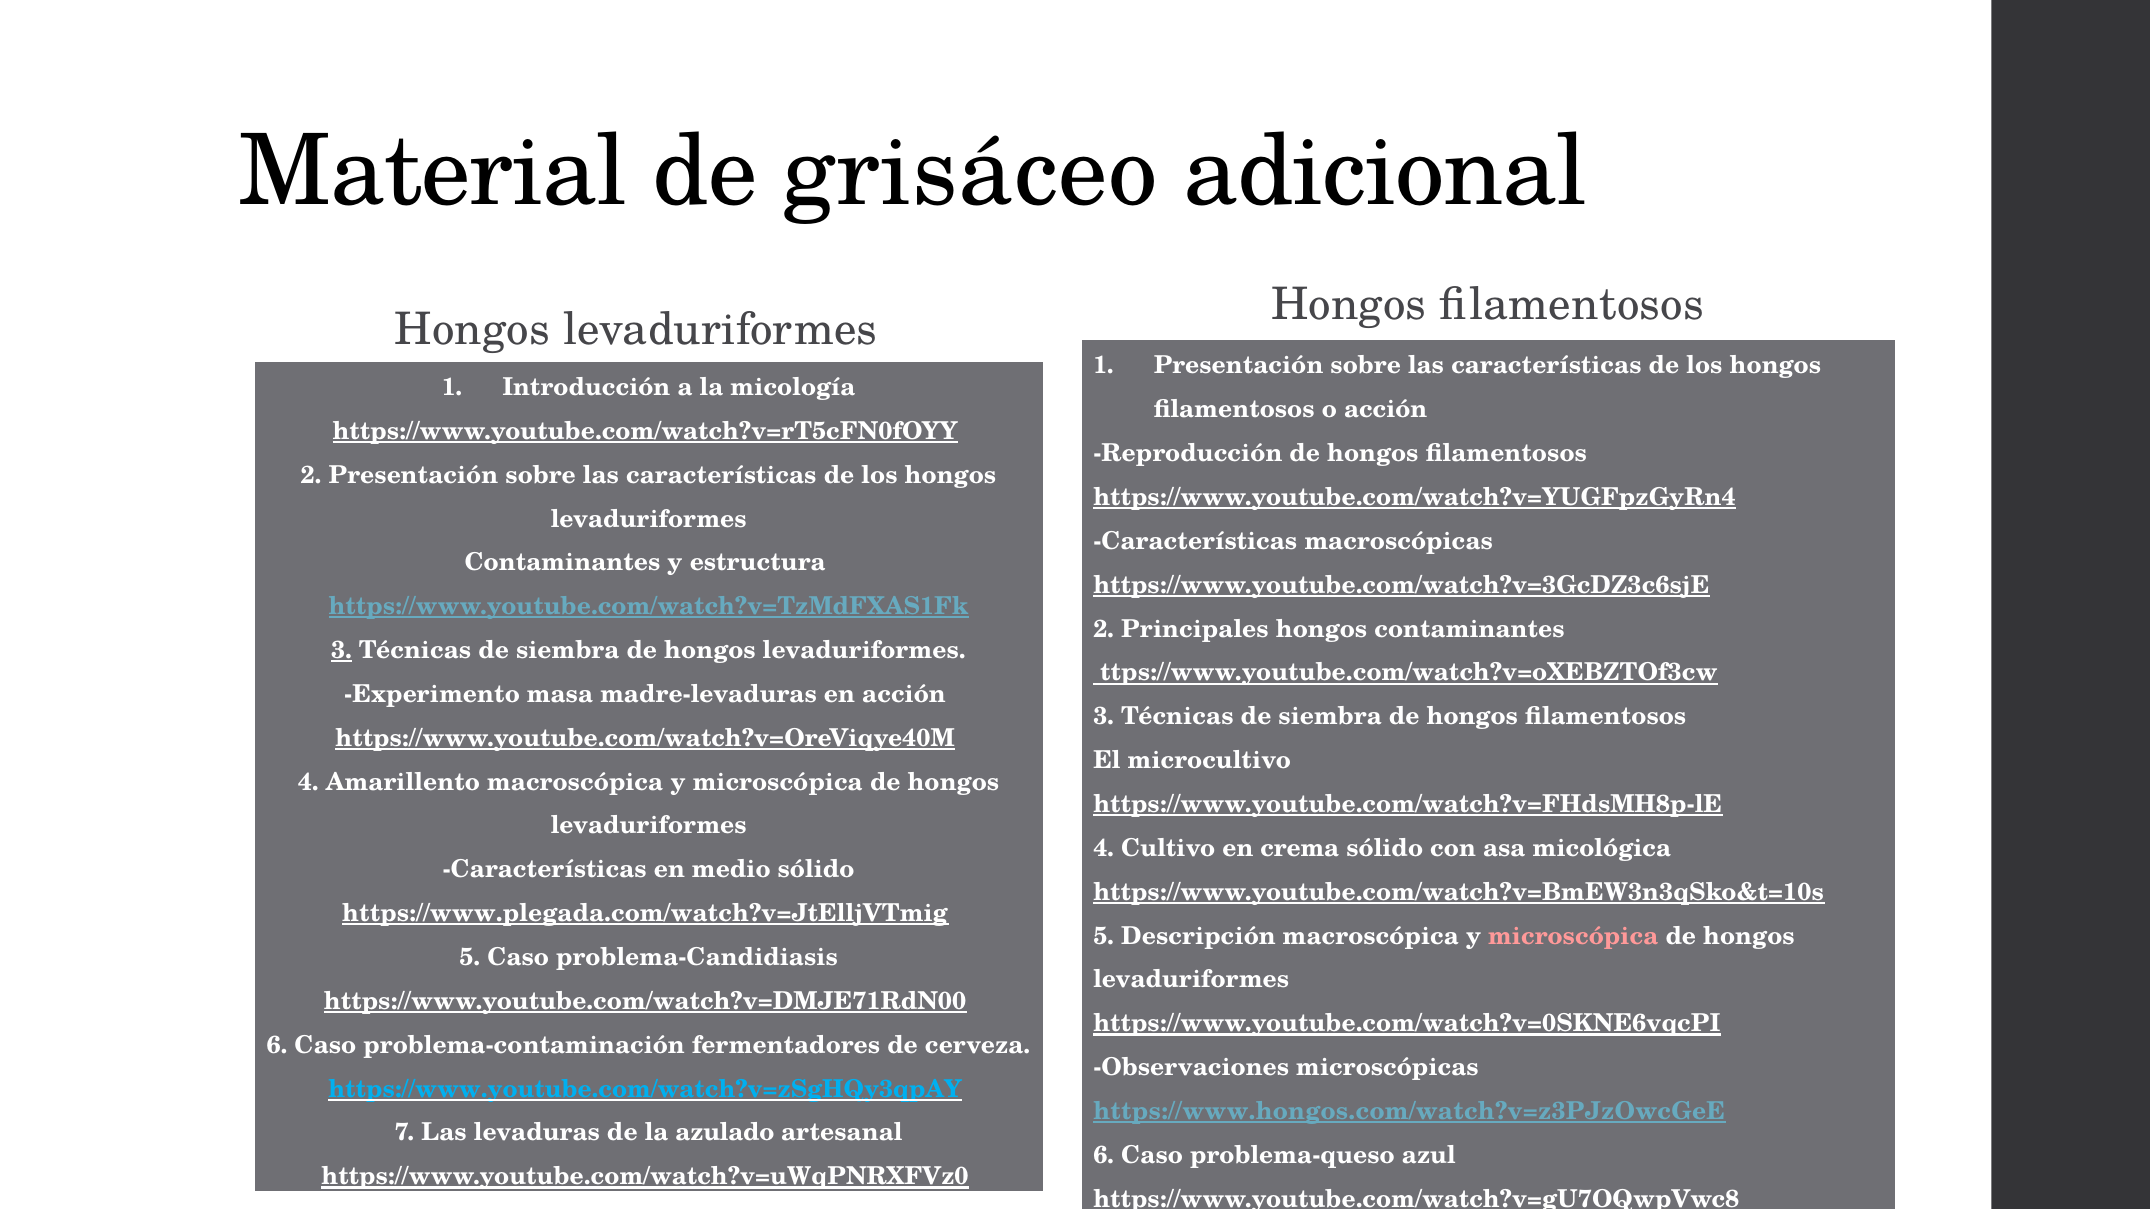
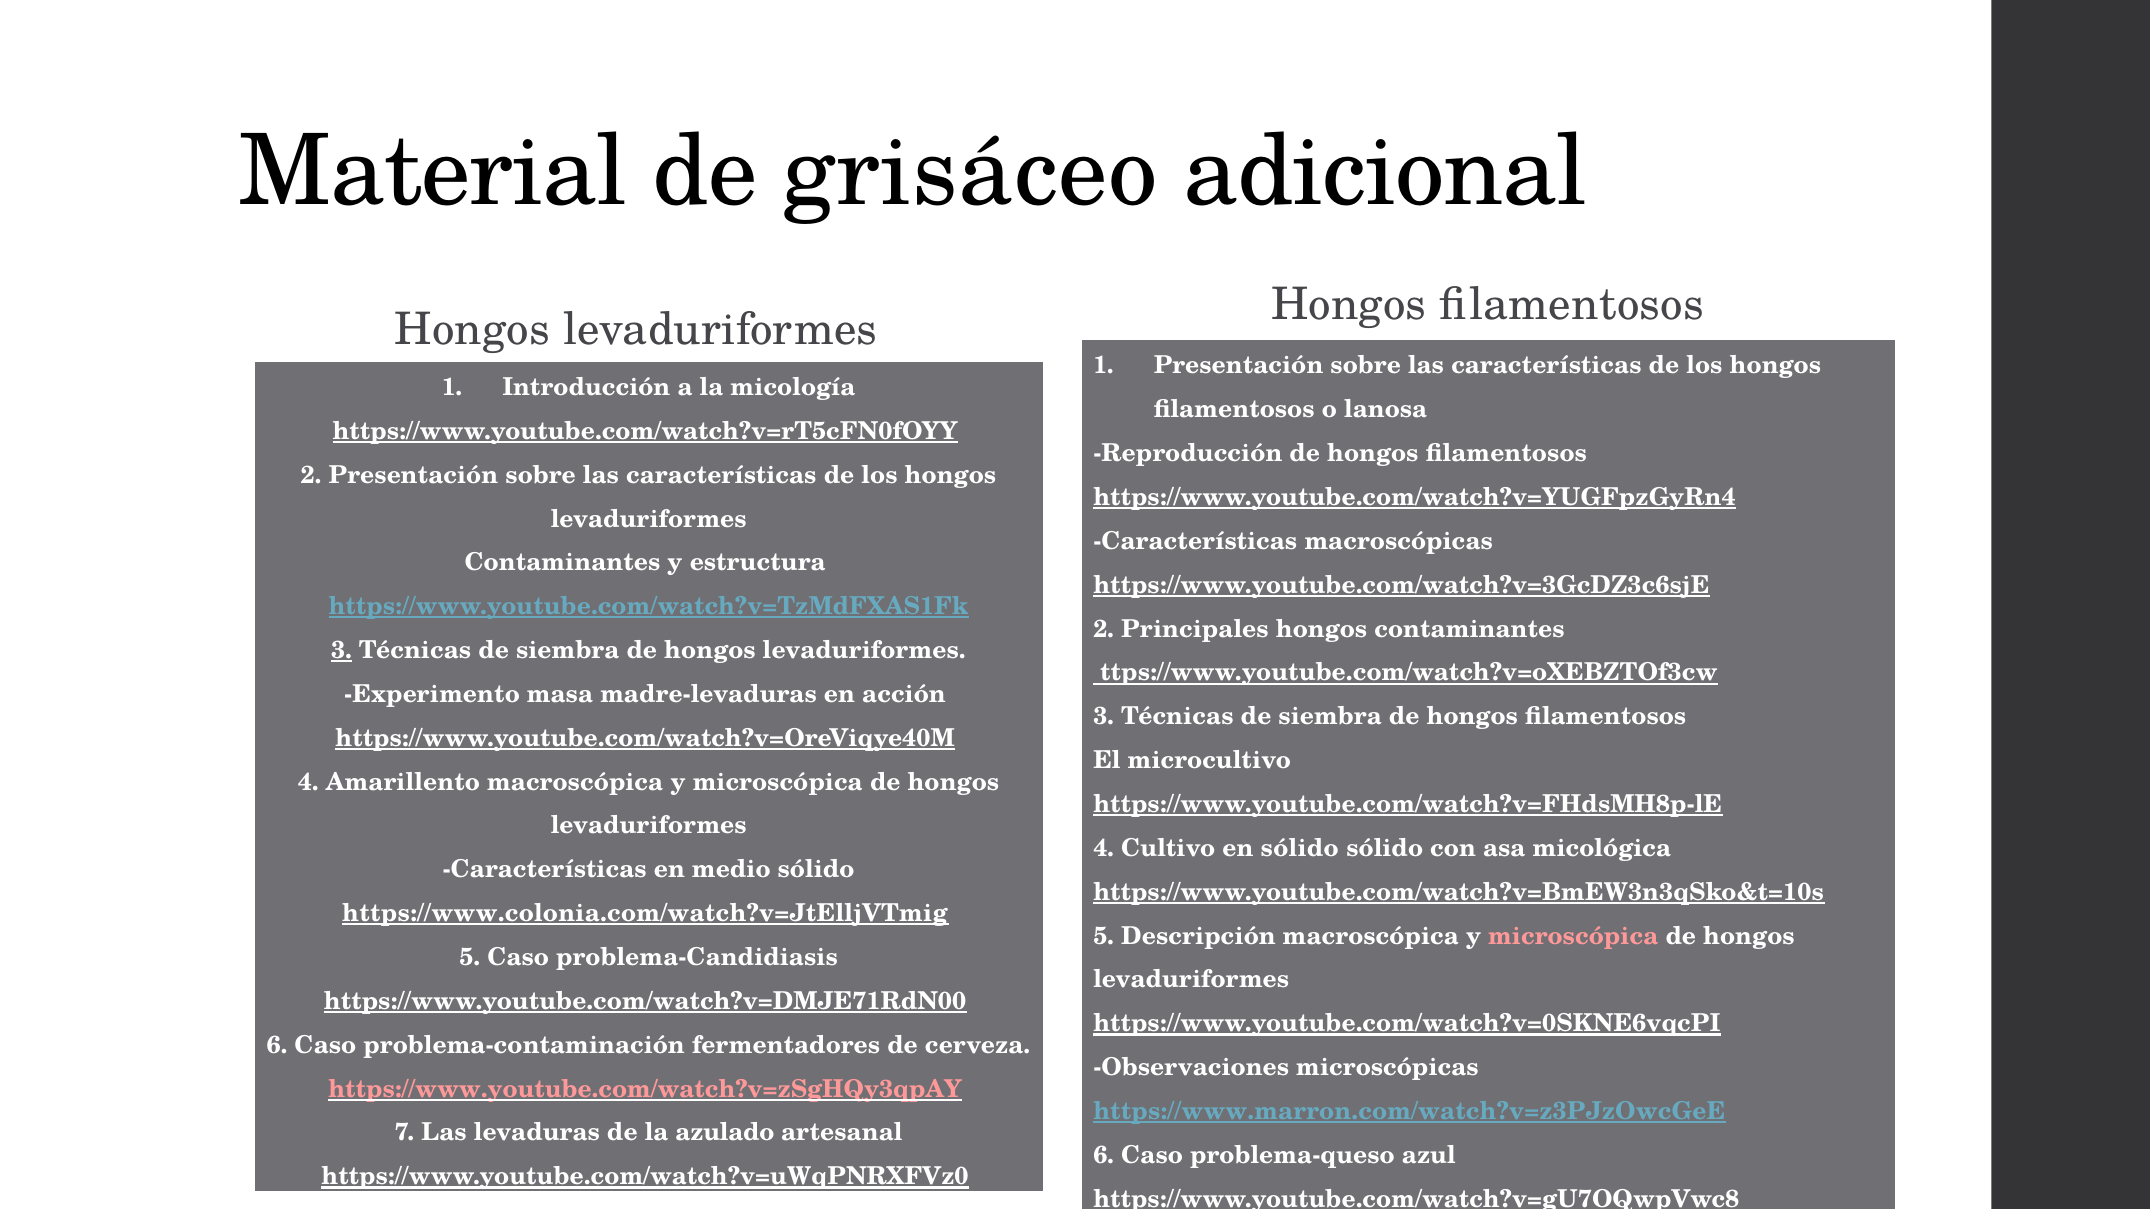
o acción: acción -> lanosa
en crema: crema -> sólido
https://www.plegada.com/watch?v=JtElljVTmig: https://www.plegada.com/watch?v=JtElljVTmig -> https://www.colonia.com/watch?v=JtElljVTmig
https://www.youtube.com/watch?v=zSgHQy3qpAY colour: light blue -> pink
https://www.hongos.com/watch?v=z3PJzOwcGeE: https://www.hongos.com/watch?v=z3PJzOwcGeE -> https://www.marron.com/watch?v=z3PJzOwcGeE
